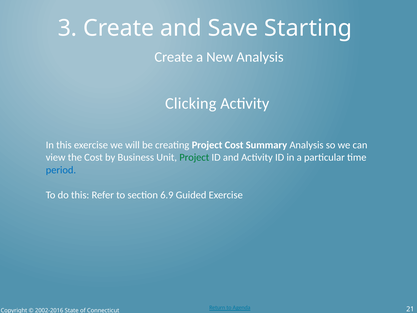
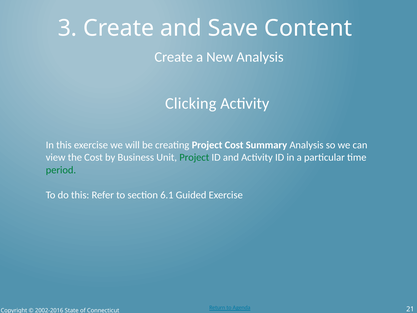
Starting: Starting -> Content
period colour: blue -> green
6.9: 6.9 -> 6.1
